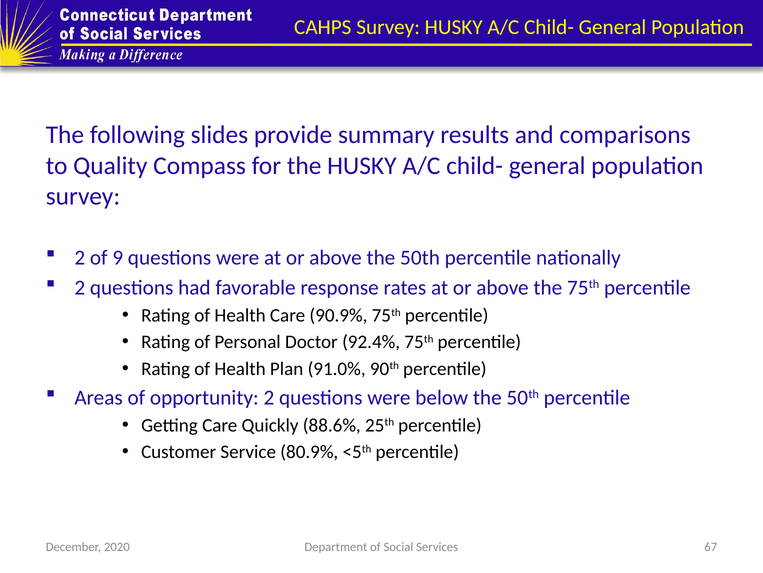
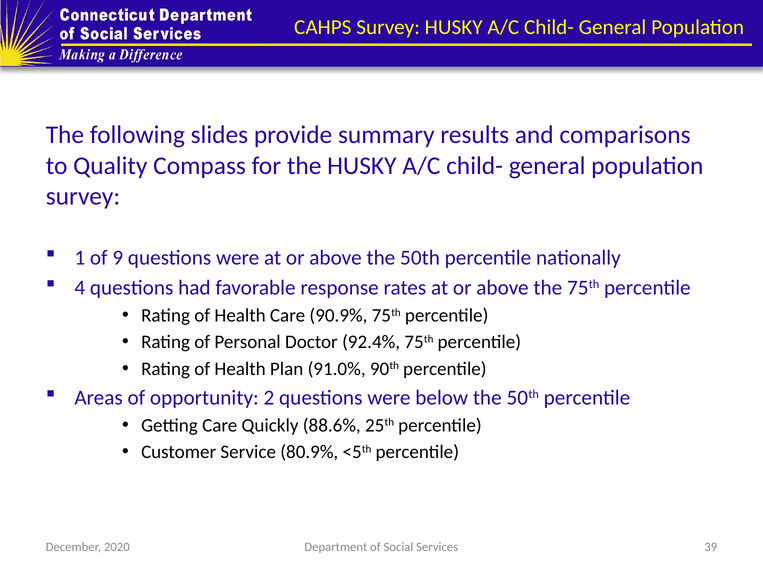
2 at (80, 258): 2 -> 1
2 at (80, 287): 2 -> 4
67: 67 -> 39
